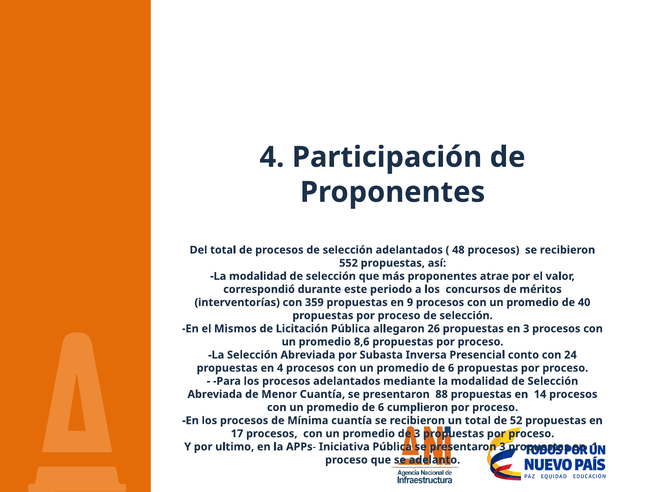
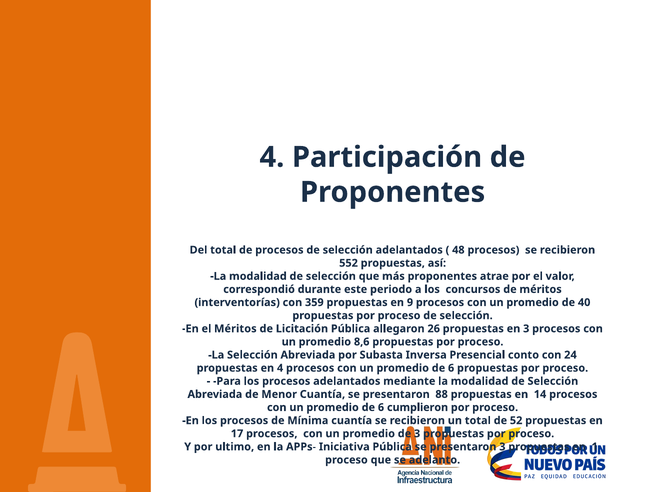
el Mismos: Mismos -> Méritos
